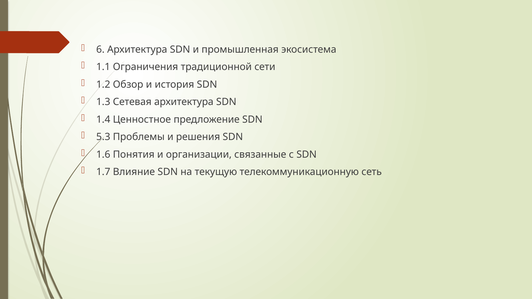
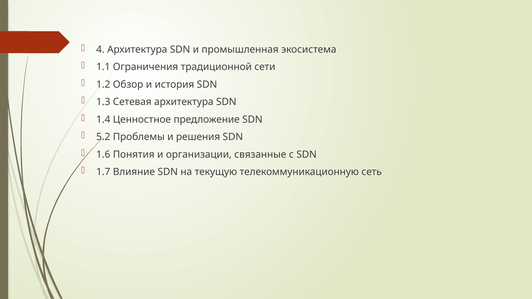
6: 6 -> 4
5.3: 5.3 -> 5.2
